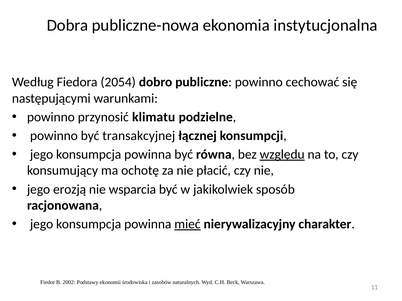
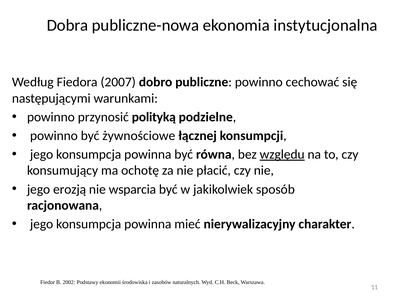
2054: 2054 -> 2007
klimatu: klimatu -> polityką
transakcyjnej: transakcyjnej -> żywnościowe
mieć underline: present -> none
